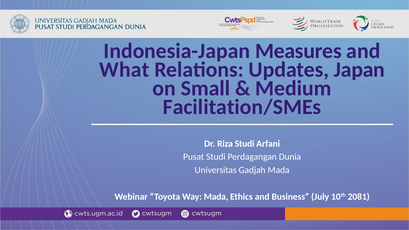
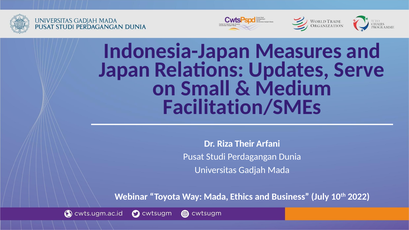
What: What -> Japan
Japan: Japan -> Serve
Riza Studi: Studi -> Their
2081: 2081 -> 2022
